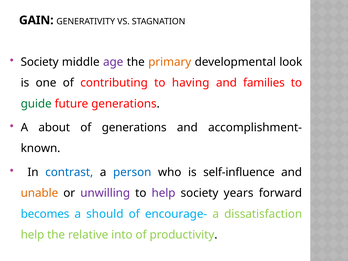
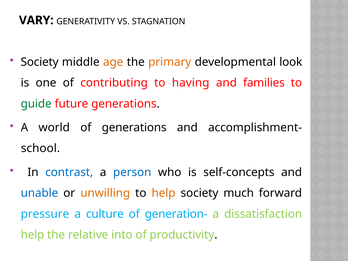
GAIN: GAIN -> VARY
age colour: purple -> orange
about: about -> world
known: known -> school
self-influence: self-influence -> self-concepts
unable colour: orange -> blue
unwilling colour: purple -> orange
help at (164, 193) colour: purple -> orange
years: years -> much
becomes: becomes -> pressure
should: should -> culture
encourage-: encourage- -> generation-
